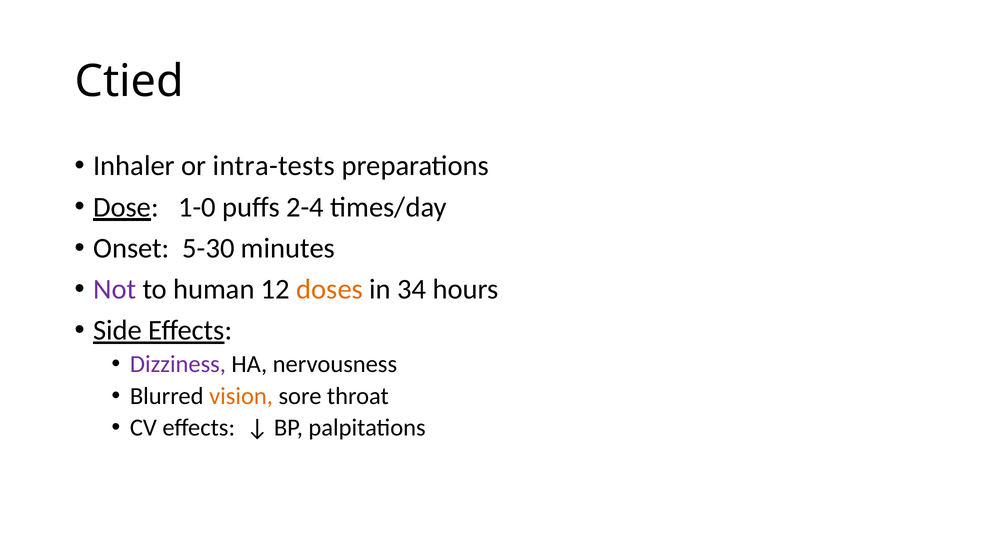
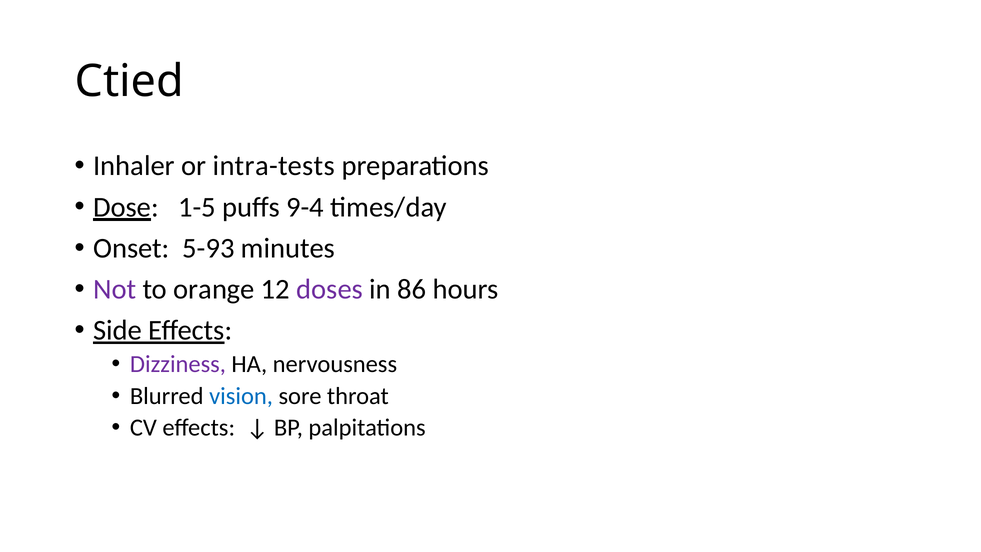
1-0: 1-0 -> 1-5
2-4: 2-4 -> 9-4
5-30: 5-30 -> 5-93
human: human -> orange
doses colour: orange -> purple
34: 34 -> 86
vision colour: orange -> blue
